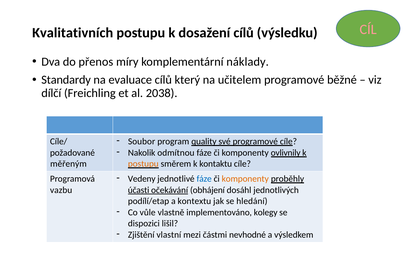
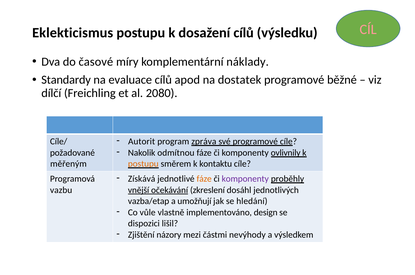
Kvalitativních: Kvalitativních -> Eklekticismus
přenos: přenos -> časové
který: který -> apod
učitelem: učitelem -> dostatek
2038: 2038 -> 2080
Soubor: Soubor -> Autorit
quality: quality -> zpráva
Vedeny: Vedeny -> Získává
fáze at (204, 179) colour: blue -> orange
komponenty at (245, 179) colour: orange -> purple
účasti: účasti -> vnější
obhájení: obhájení -> zkreslení
podílí/etap: podílí/etap -> vazba/etap
kontextu: kontextu -> umožňují
kolegy: kolegy -> design
vlastní: vlastní -> názory
nevhodné: nevhodné -> nevýhody
